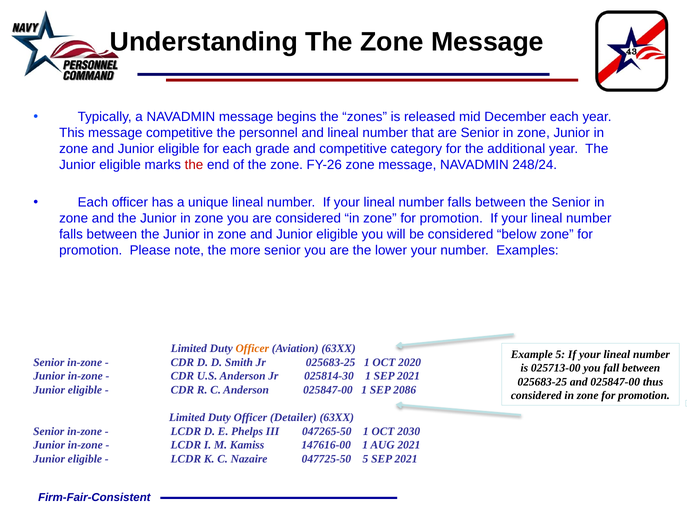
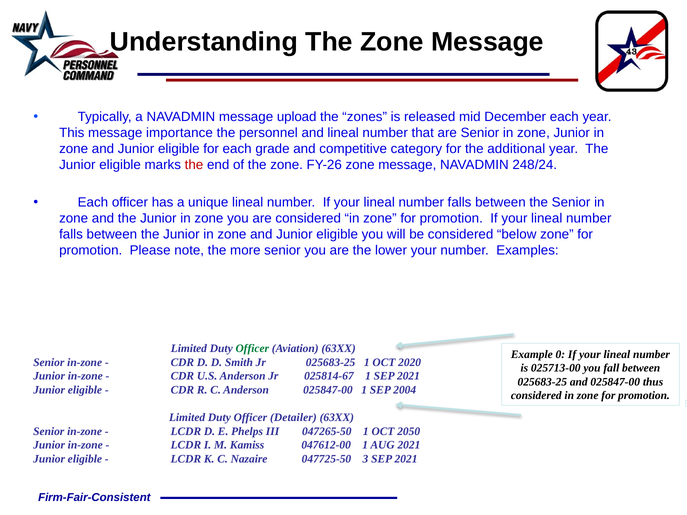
begins: begins -> upload
message competitive: competitive -> importance
Officer at (252, 349) colour: orange -> green
Example 5: 5 -> 0
025814-30: 025814-30 -> 025814-67
2086: 2086 -> 2004
2030: 2030 -> 2050
147616-00: 147616-00 -> 047612-00
047725-50 5: 5 -> 3
